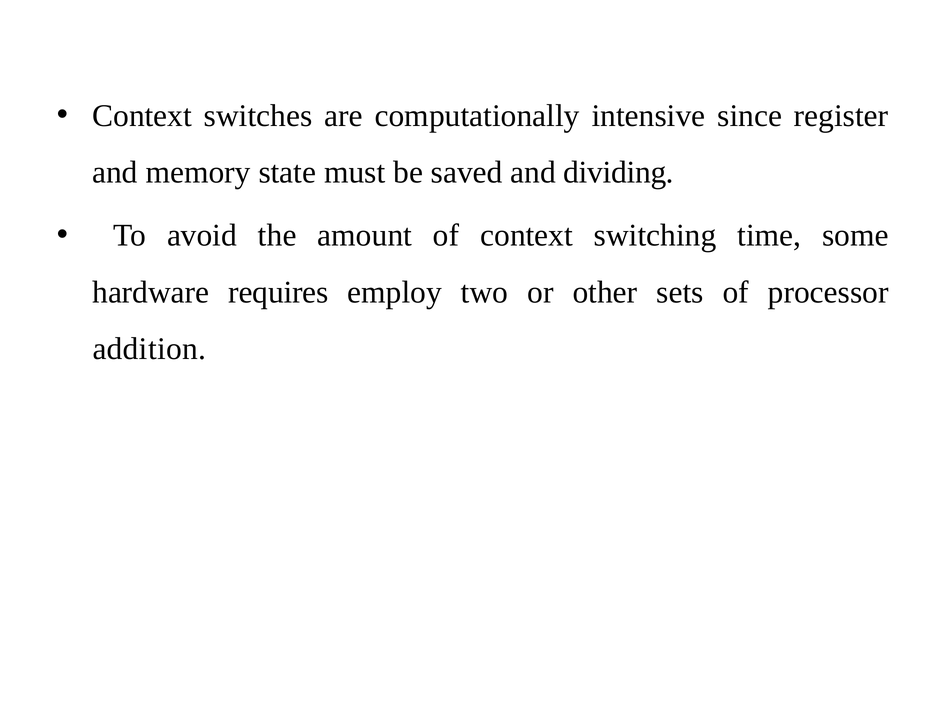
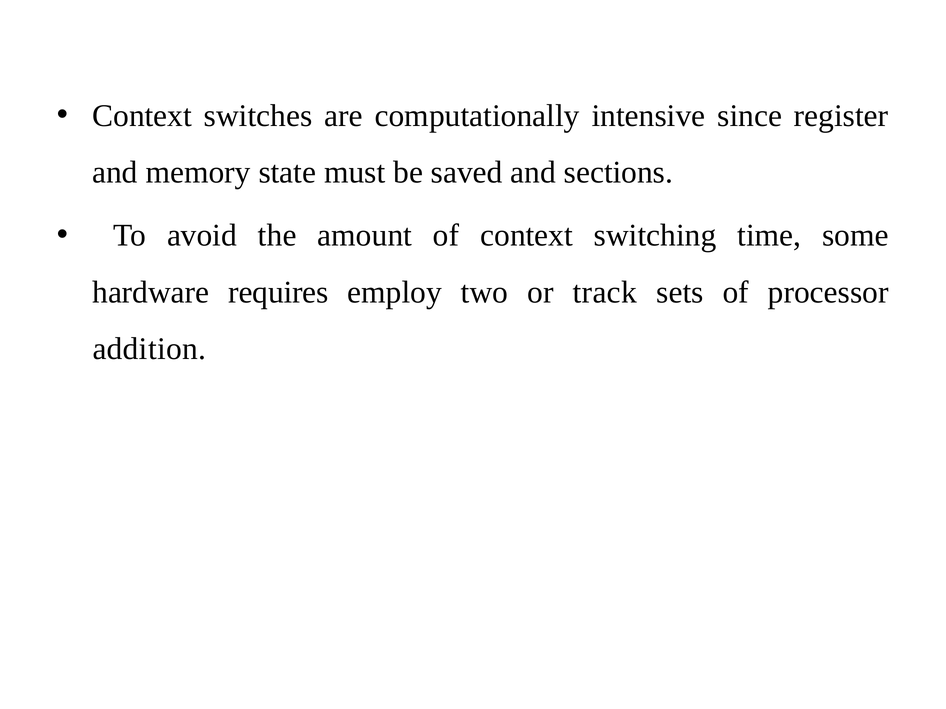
dividing: dividing -> sections
other: other -> track
